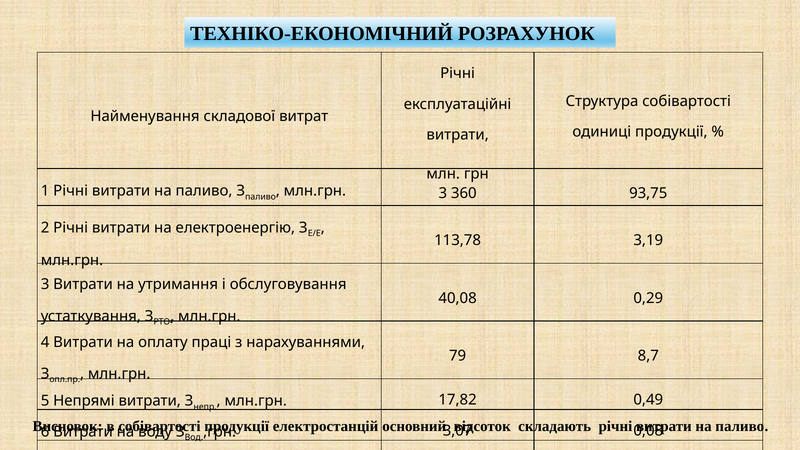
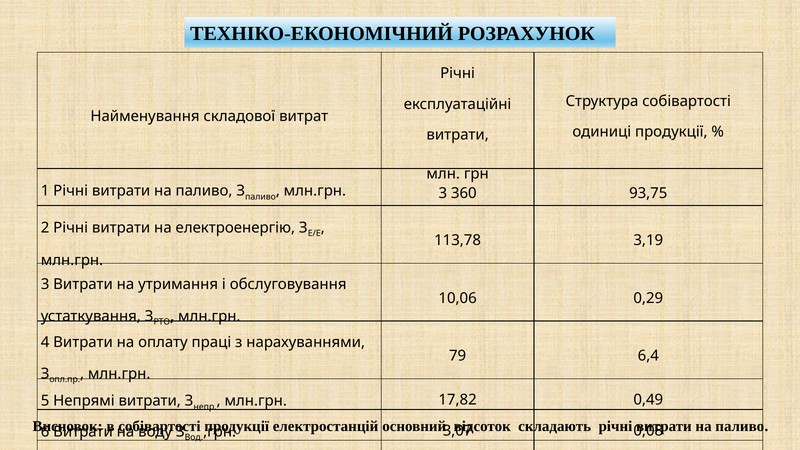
40,08: 40,08 -> 10,06
8,7: 8,7 -> 6,4
